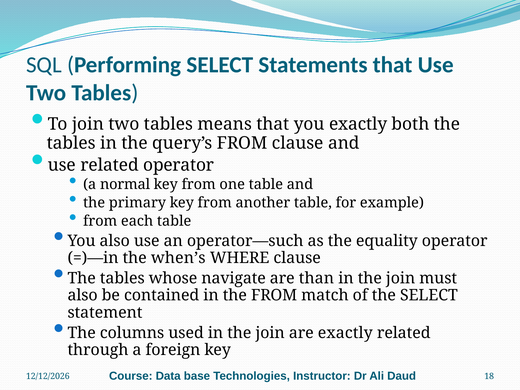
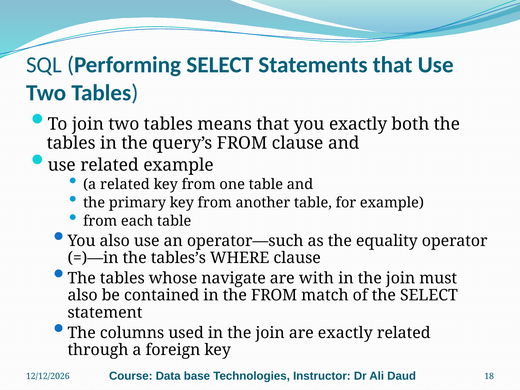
related operator: operator -> example
a normal: normal -> related
when’s: when’s -> tables’s
than: than -> with
